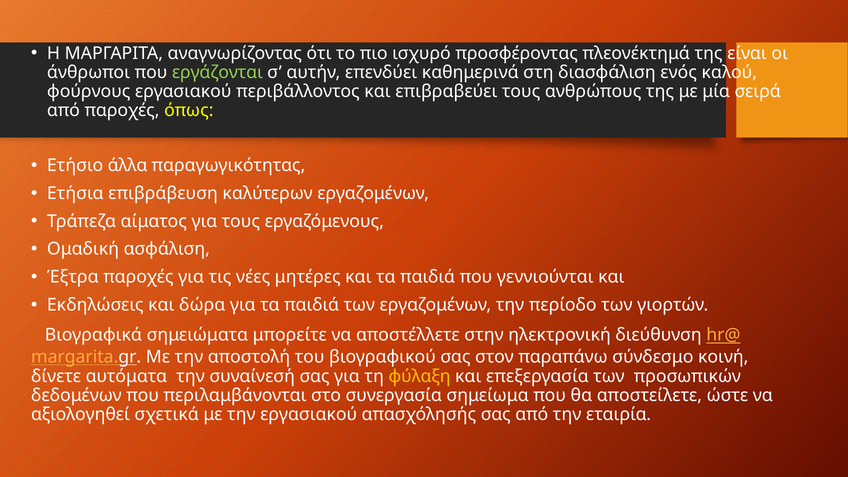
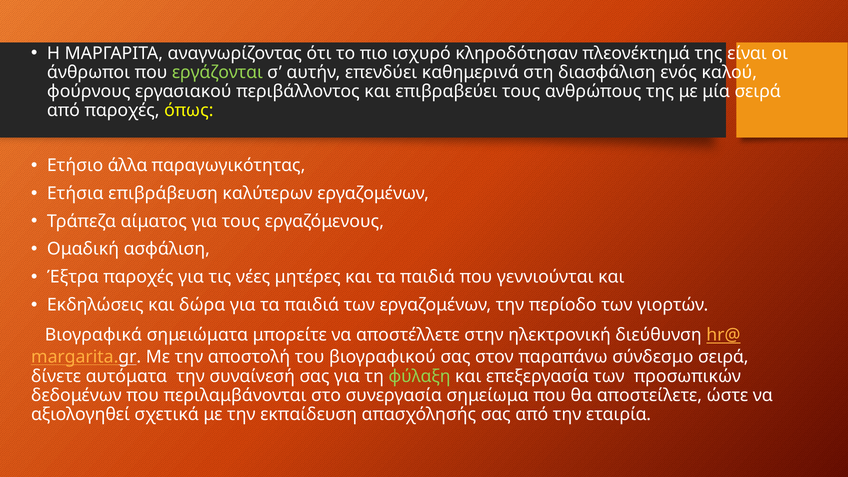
προσφέροντας: προσφέροντας -> κληροδότησαν
σύνδεσμο κοινή: κοινή -> σειρά
φύλαξη colour: yellow -> light green
την εργασιακού: εργασιακού -> εκπαίδευση
